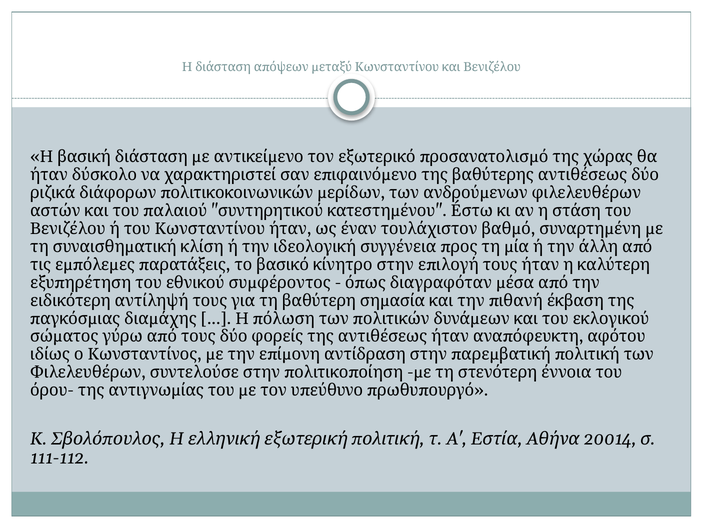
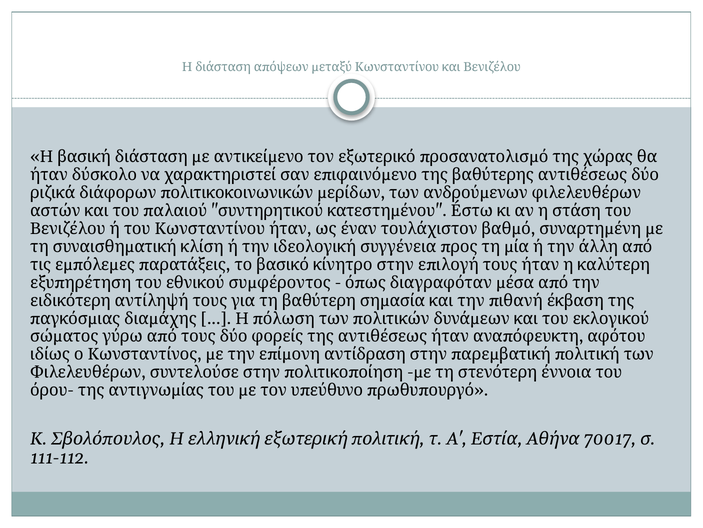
20014: 20014 -> 70017
